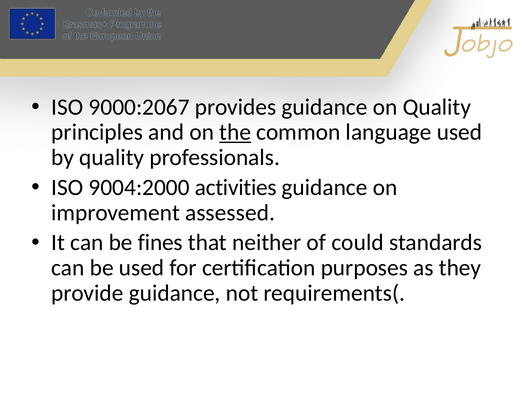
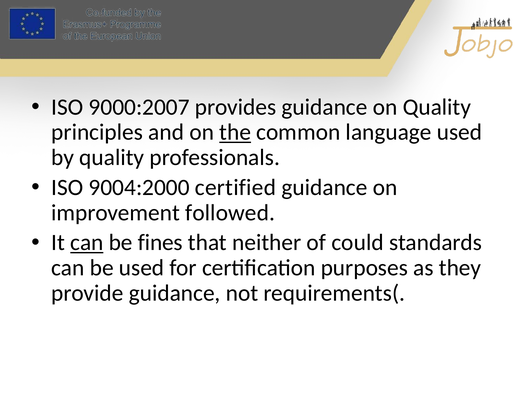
9000:2067: 9000:2067 -> 9000:2007
activities: activities -> certified
assessed: assessed -> followed
can at (87, 243) underline: none -> present
